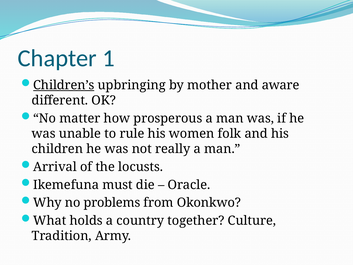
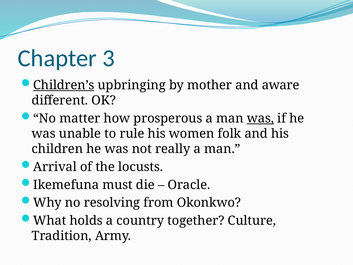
1: 1 -> 3
was at (260, 118) underline: none -> present
problems: problems -> resolving
